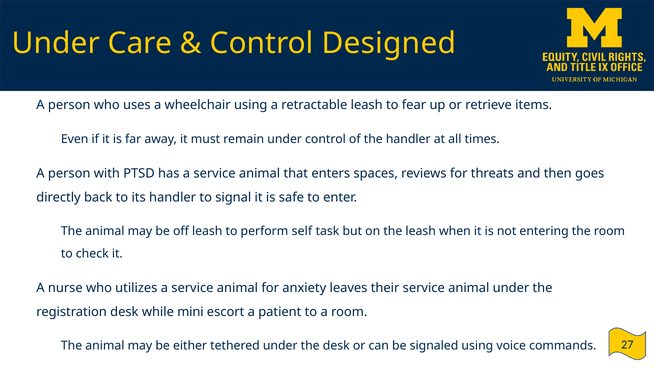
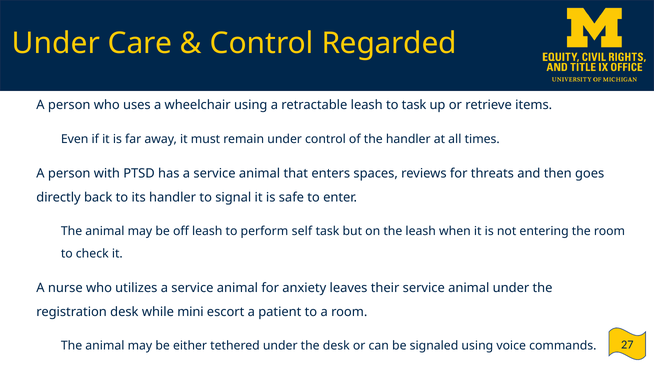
Designed: Designed -> Regarded
to fear: fear -> task
